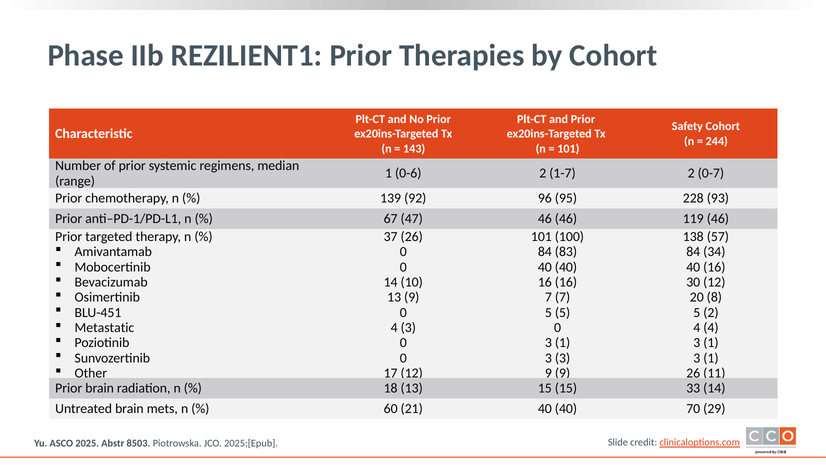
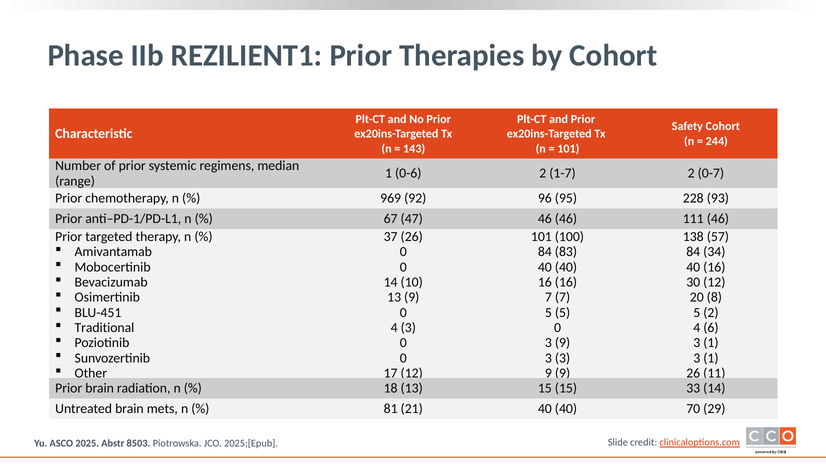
139: 139 -> 969
119: 119 -> 111
Metastatic: Metastatic -> Traditional
4 4: 4 -> 6
1 at (563, 343): 1 -> 9
60: 60 -> 81
